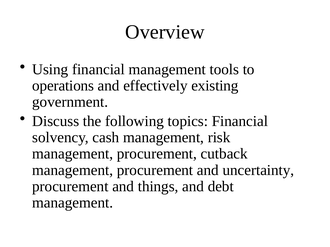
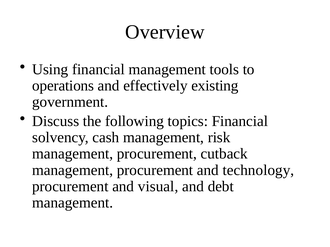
uncertainty: uncertainty -> technology
things: things -> visual
